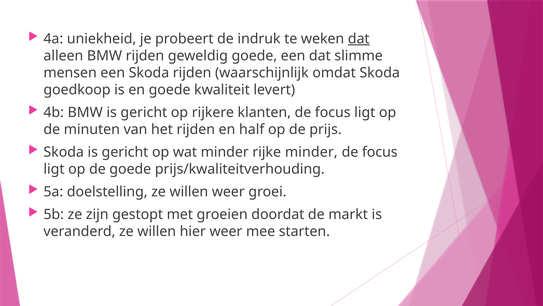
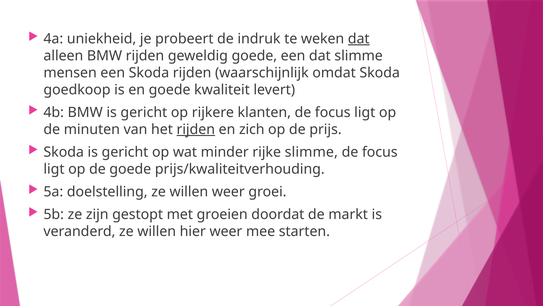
rijden at (196, 129) underline: none -> present
half: half -> zich
rijke minder: minder -> slimme
